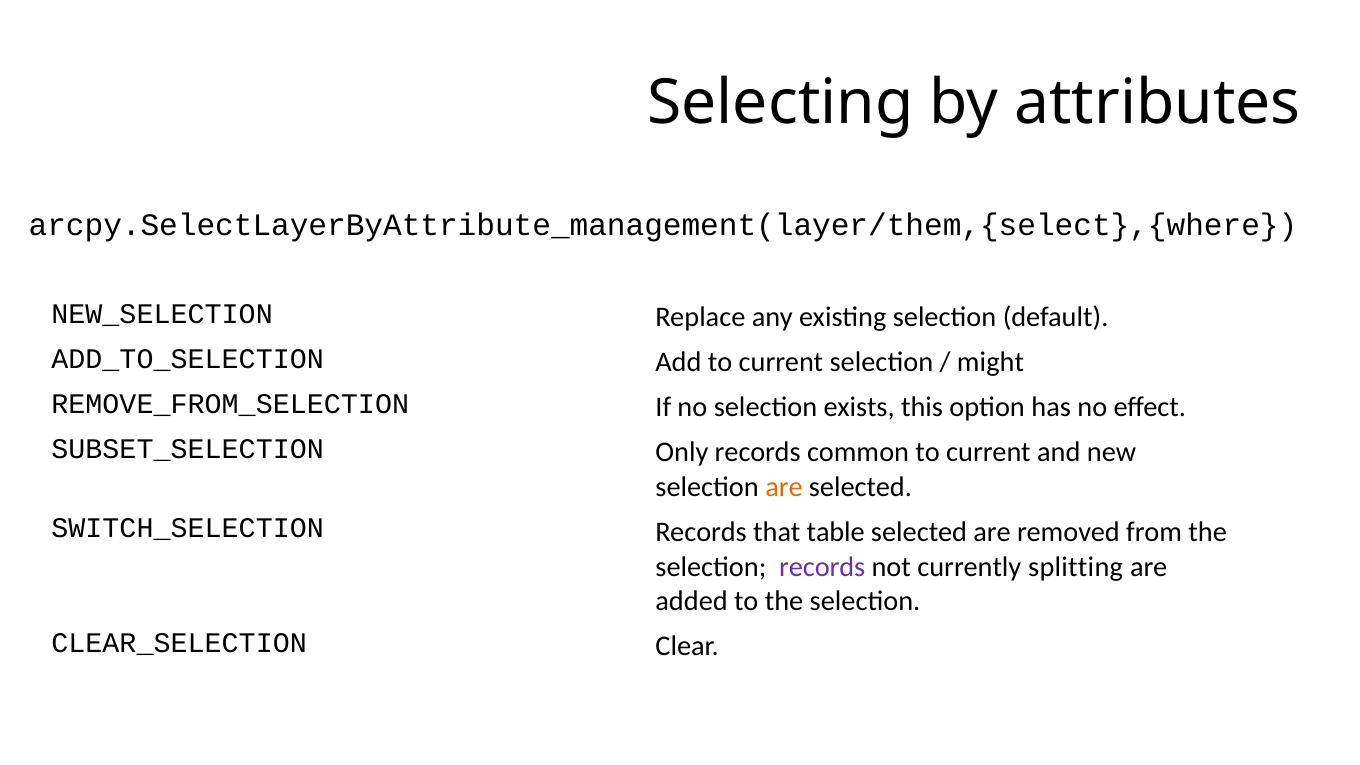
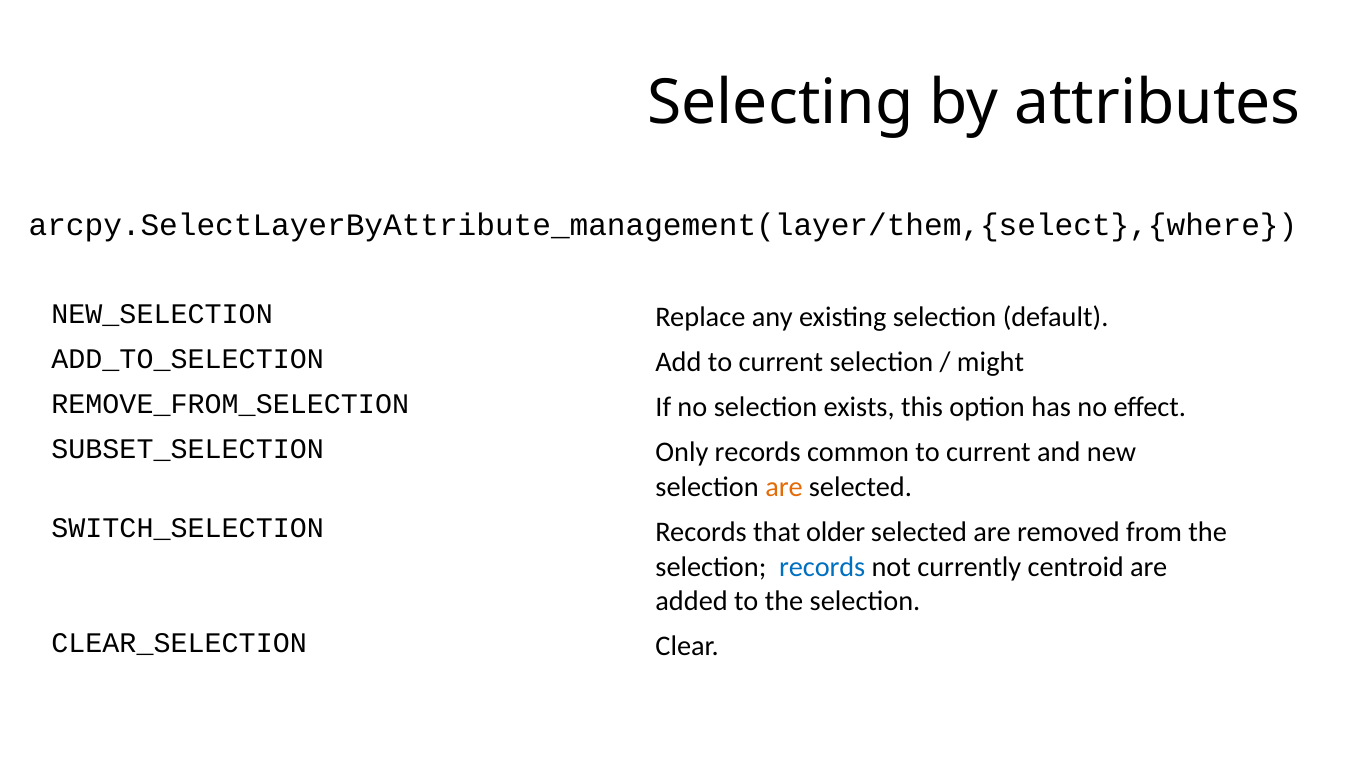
table: table -> older
records at (822, 567) colour: purple -> blue
splitting: splitting -> centroid
